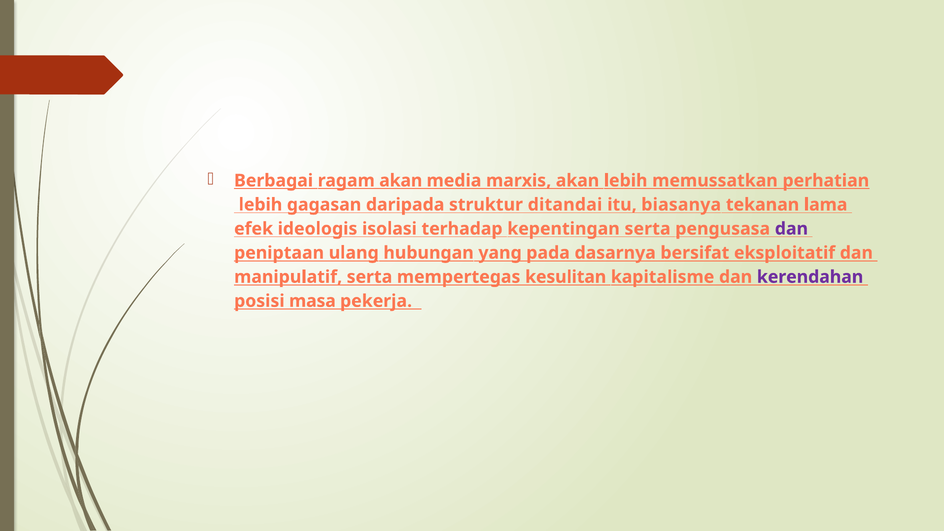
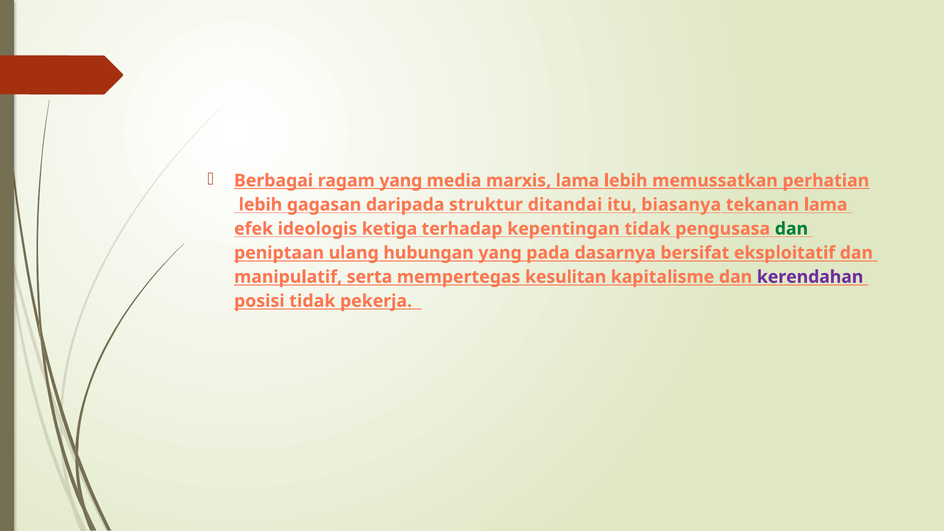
ragam akan: akan -> yang
marxis akan: akan -> lama
isolasi: isolasi -> ketiga
kepentingan serta: serta -> tidak
dan at (791, 229) colour: purple -> green
posisi masa: masa -> tidak
